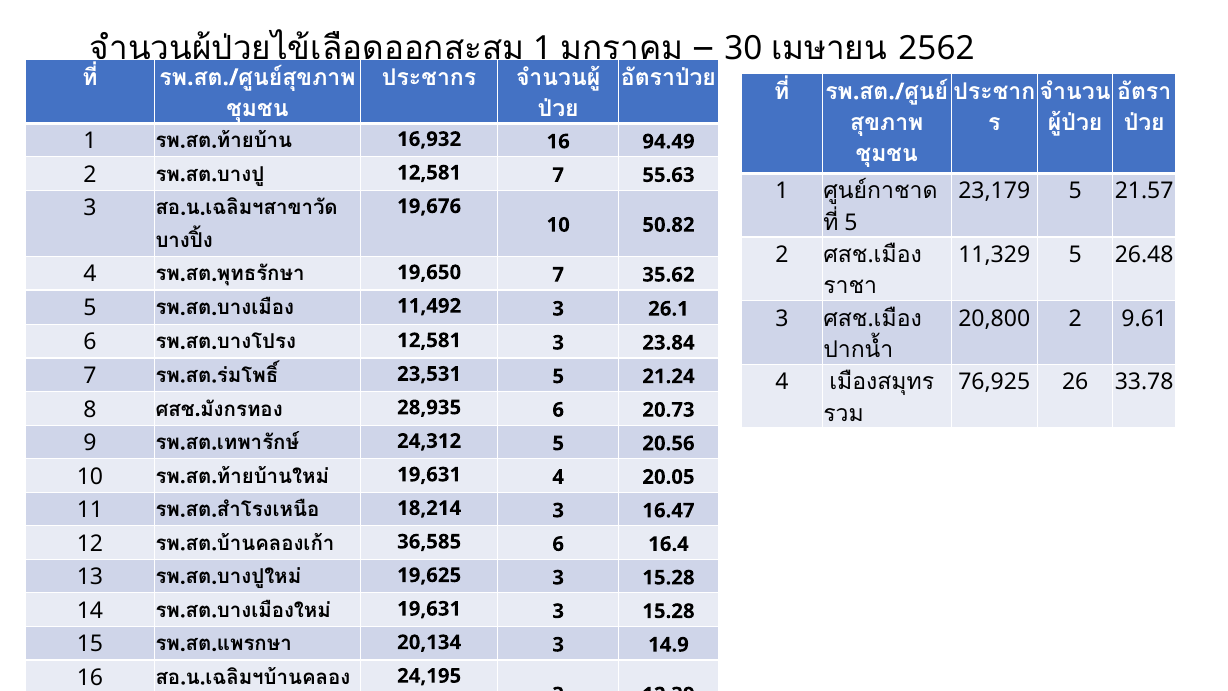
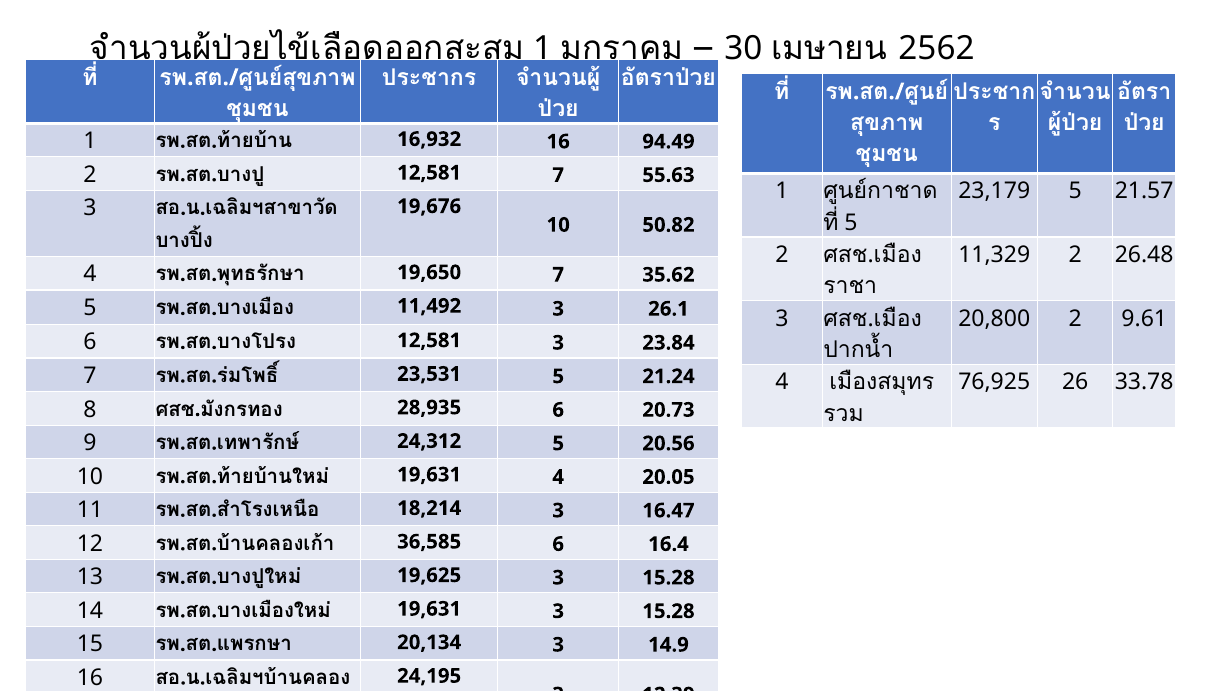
11,329 5: 5 -> 2
